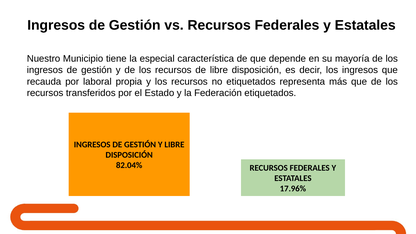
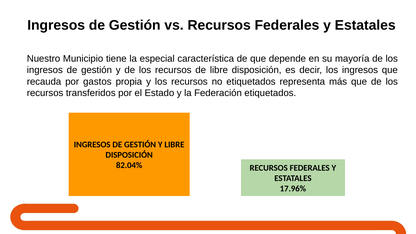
laboral: laboral -> gastos
